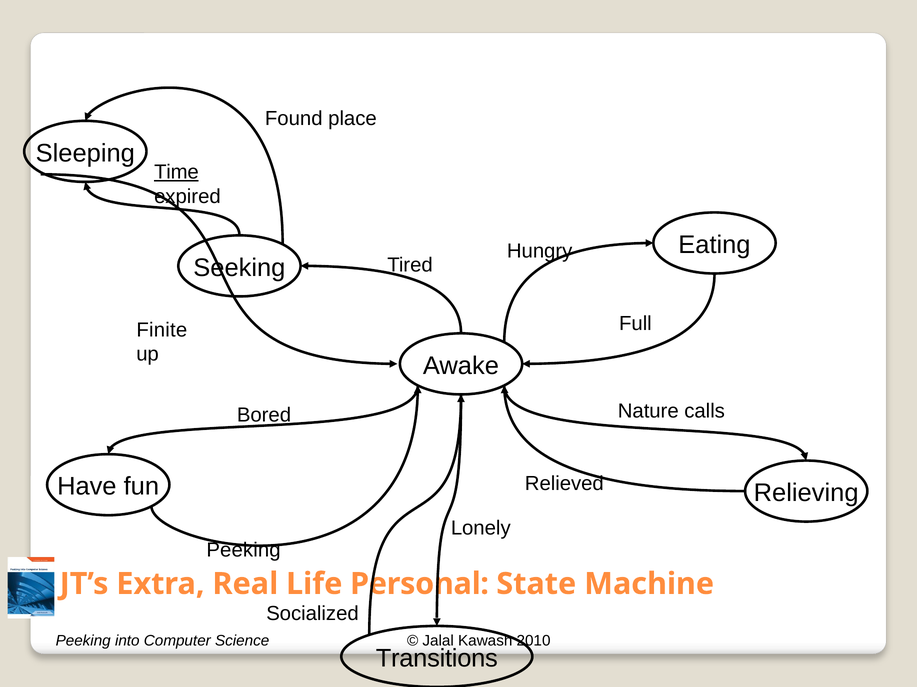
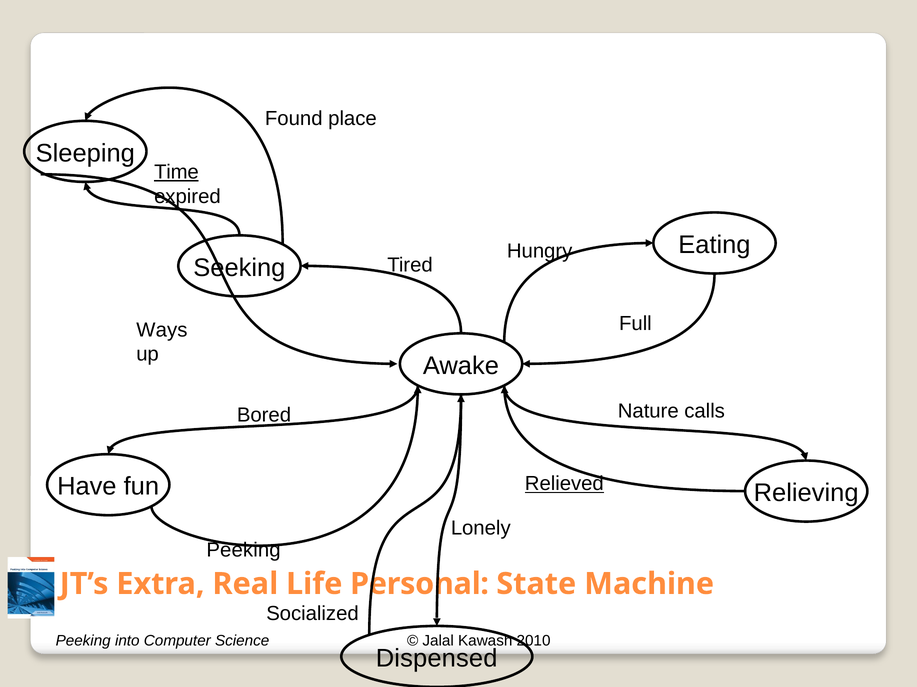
Finite: Finite -> Ways
Relieved underline: none -> present
Transitions: Transitions -> Dispensed
